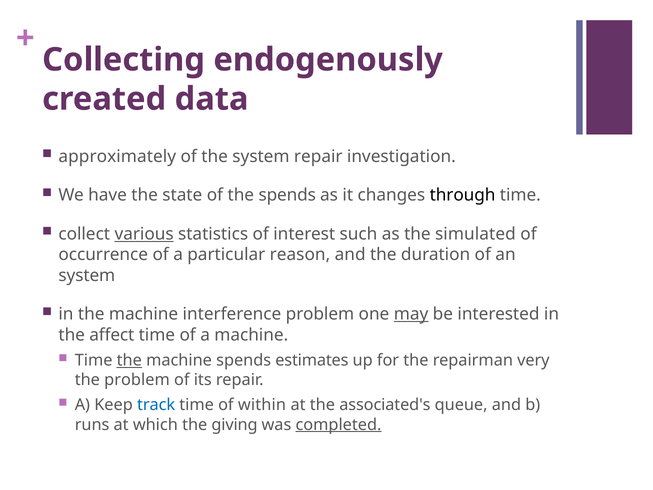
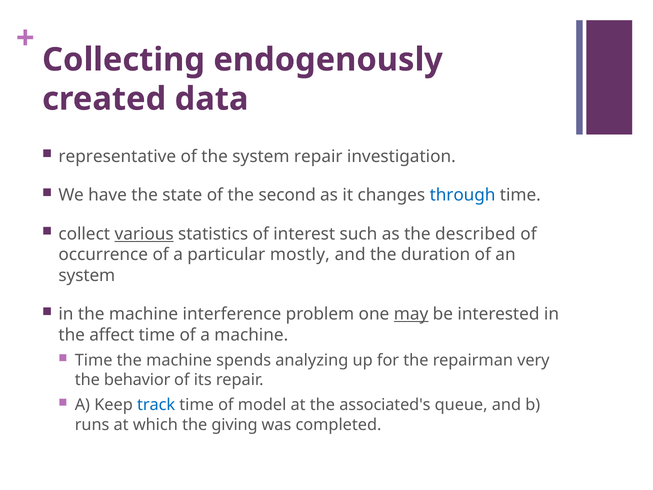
approximately: approximately -> representative
the spends: spends -> second
through colour: black -> blue
simulated: simulated -> described
reason: reason -> mostly
the at (129, 360) underline: present -> none
estimates: estimates -> analyzing
the problem: problem -> behavior
within: within -> model
completed underline: present -> none
